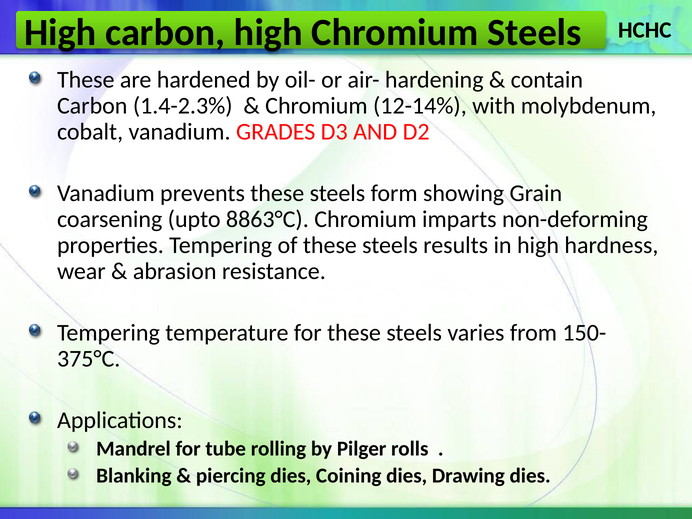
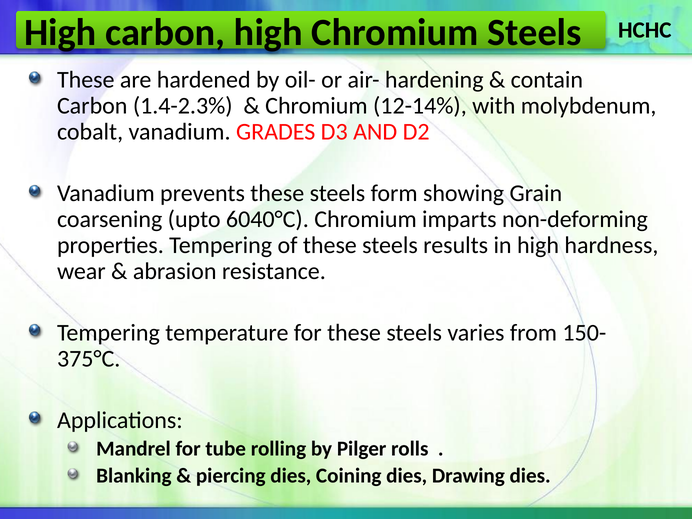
8863°C: 8863°C -> 6040°C
